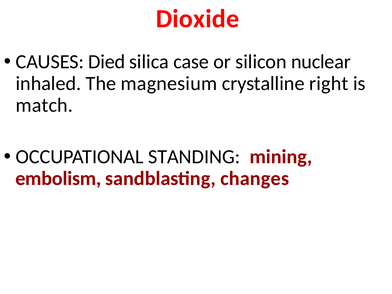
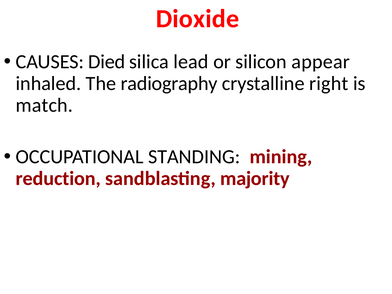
case: case -> lead
nuclear: nuclear -> appear
magnesium: magnesium -> radiography
embolism: embolism -> reduction
changes: changes -> majority
